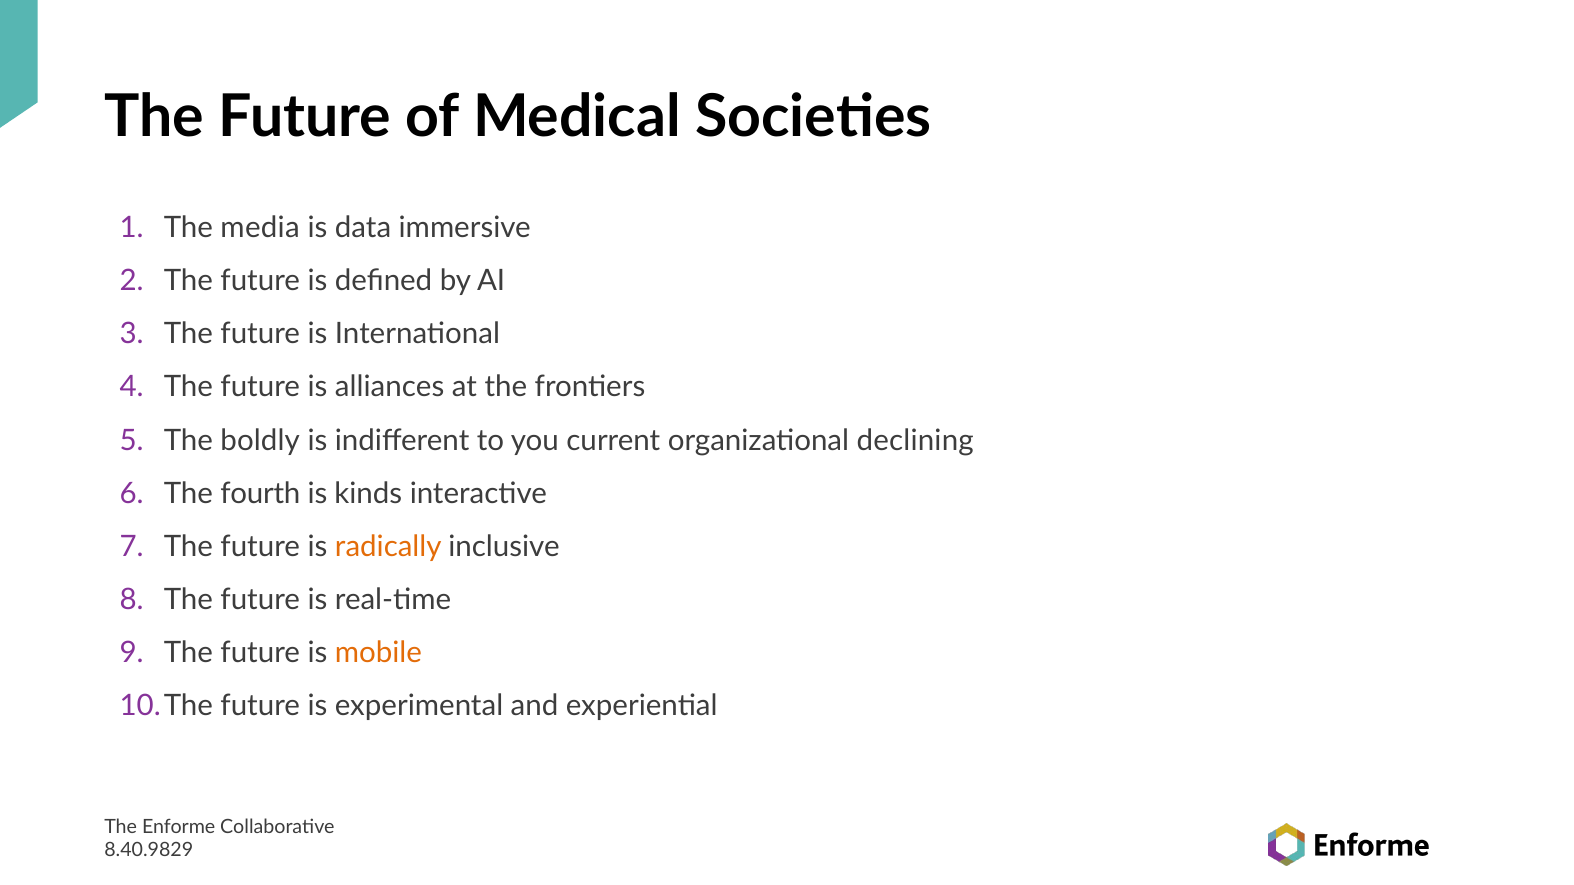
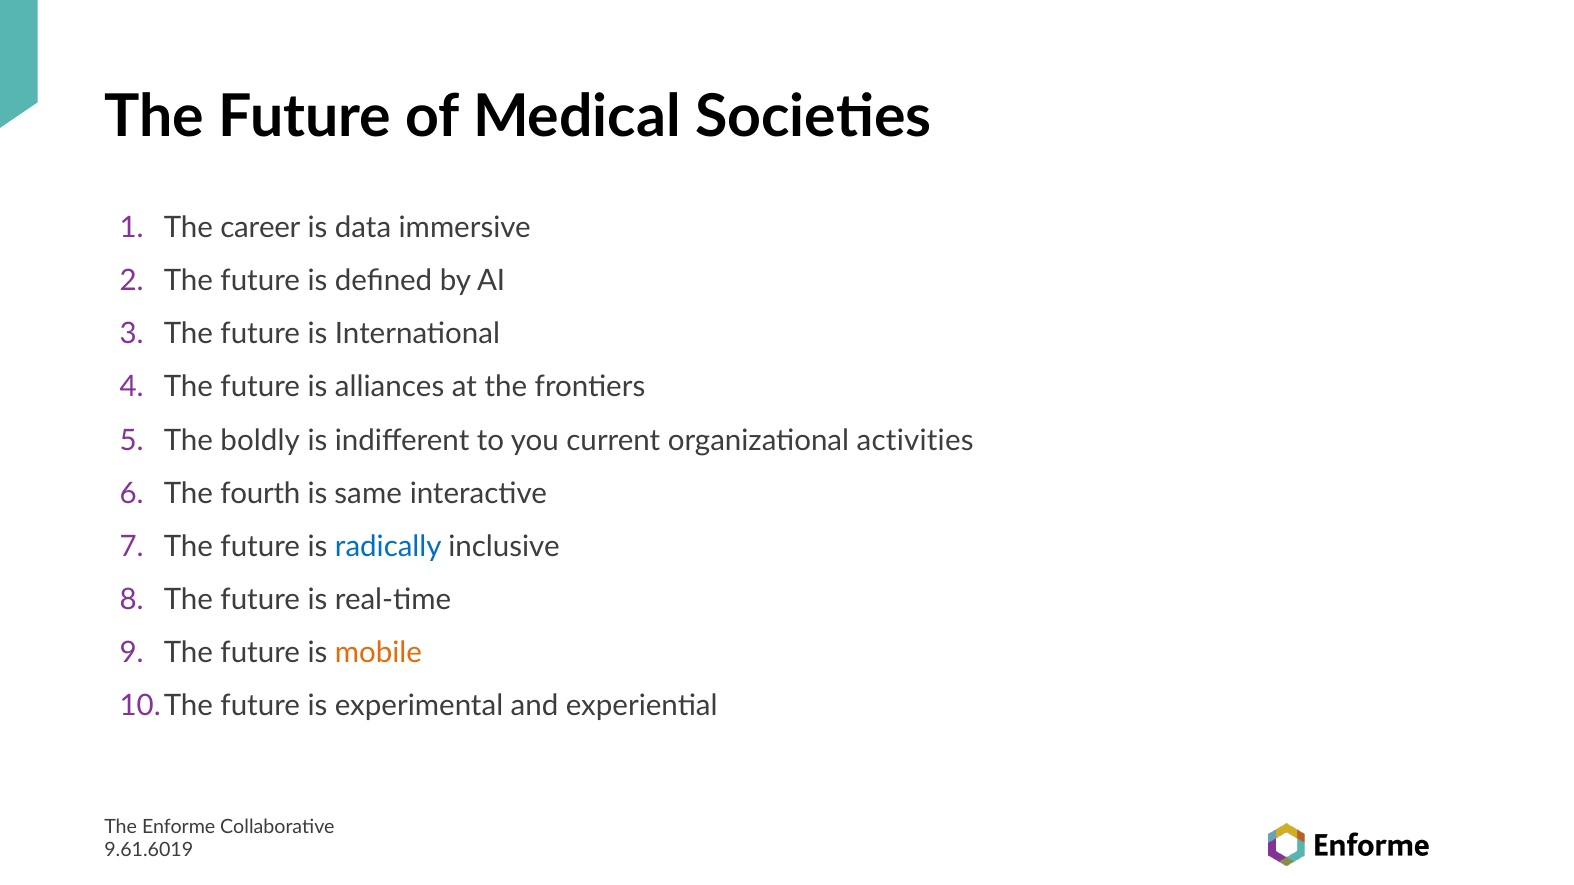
media: media -> career
declining: declining -> activities
kinds: kinds -> same
radically colour: orange -> blue
8.40.9829: 8.40.9829 -> 9.61.6019
